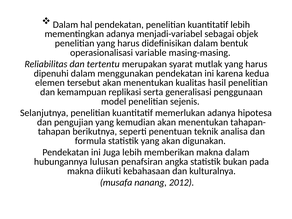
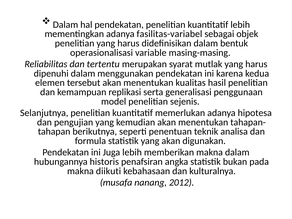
menjadi-variabel: menjadi-variabel -> fasilitas-variabel
lulusan: lulusan -> historis
